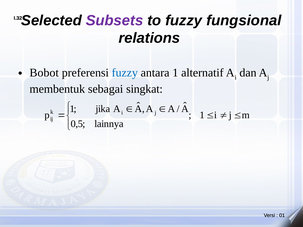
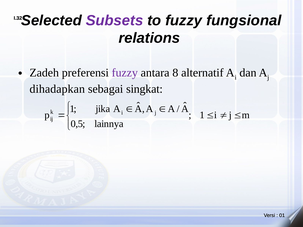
Bobot: Bobot -> Zadeh
fuzzy at (125, 73) colour: blue -> purple
antara 1: 1 -> 8
membentuk: membentuk -> dihadapkan
